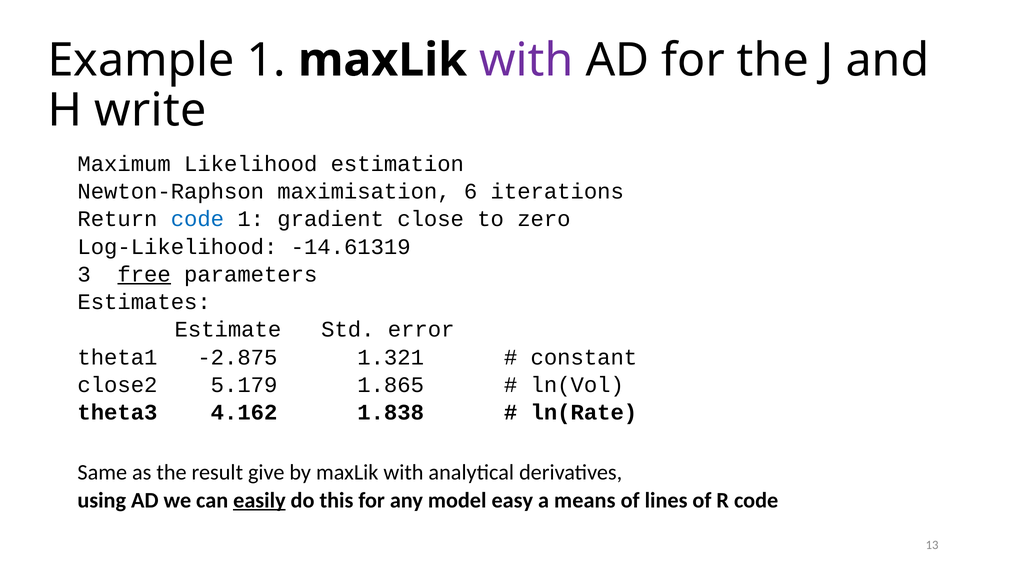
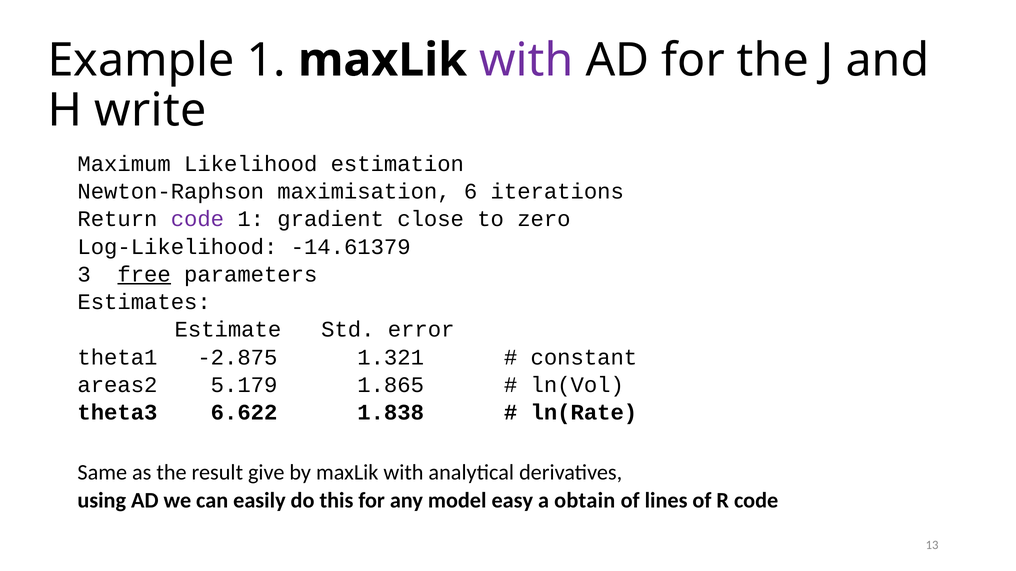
code at (197, 219) colour: blue -> purple
-14.61319: -14.61319 -> -14.61379
close2: close2 -> areas2
4.162: 4.162 -> 6.622
easily underline: present -> none
means: means -> obtain
